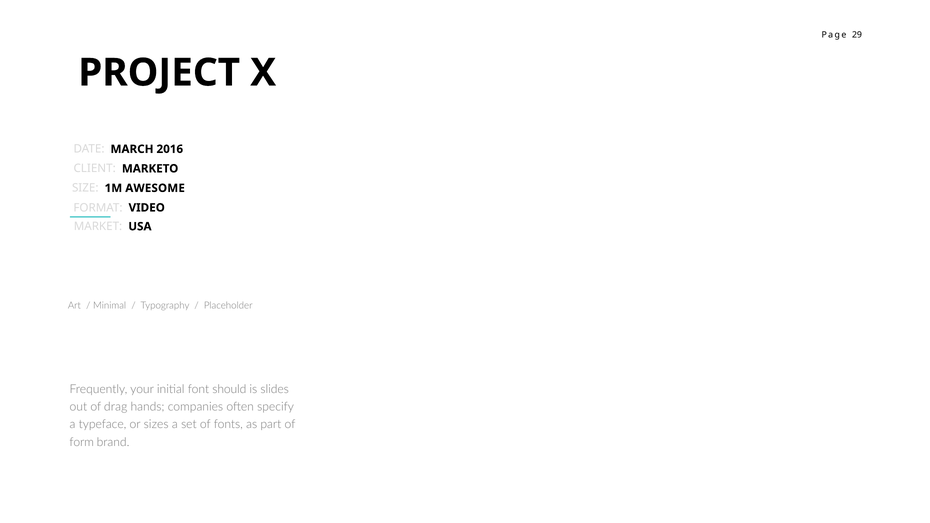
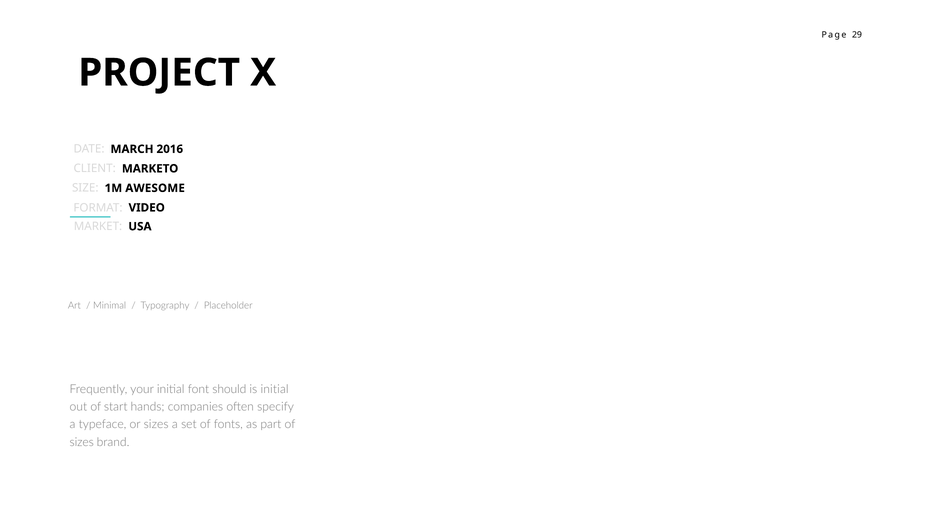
is slides: slides -> initial
drag: drag -> start
form at (82, 442): form -> sizes
